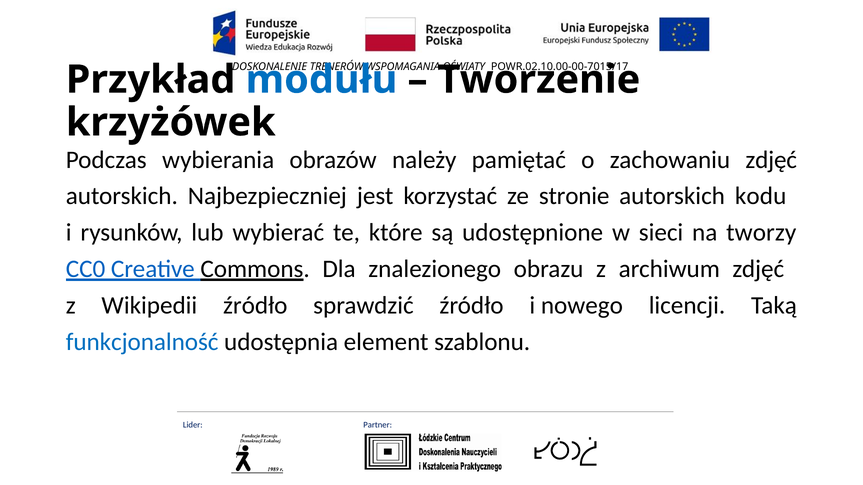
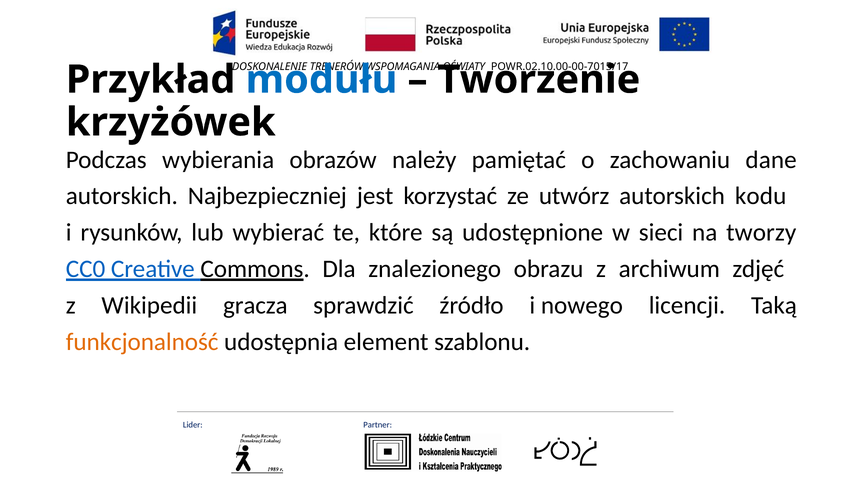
zachowaniu zdjęć: zdjęć -> dane
stronie: stronie -> utwórz
Wikipedii źródło: źródło -> gracza
funkcjonalność colour: blue -> orange
